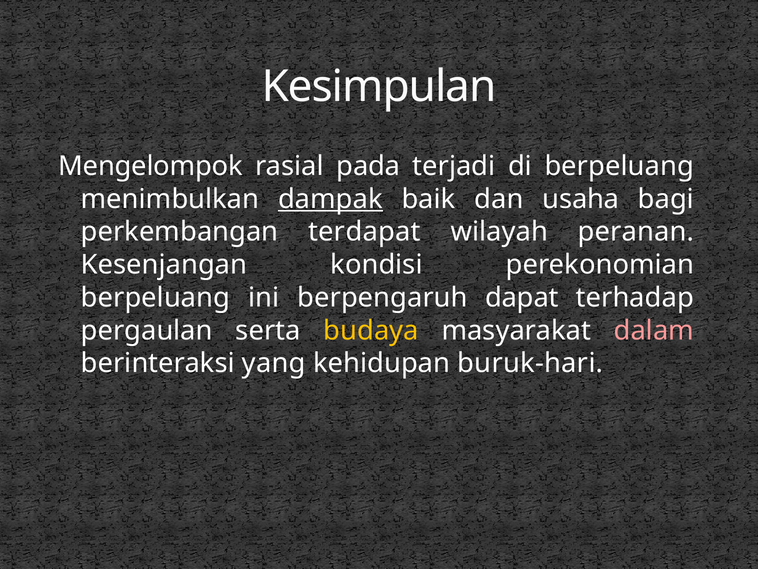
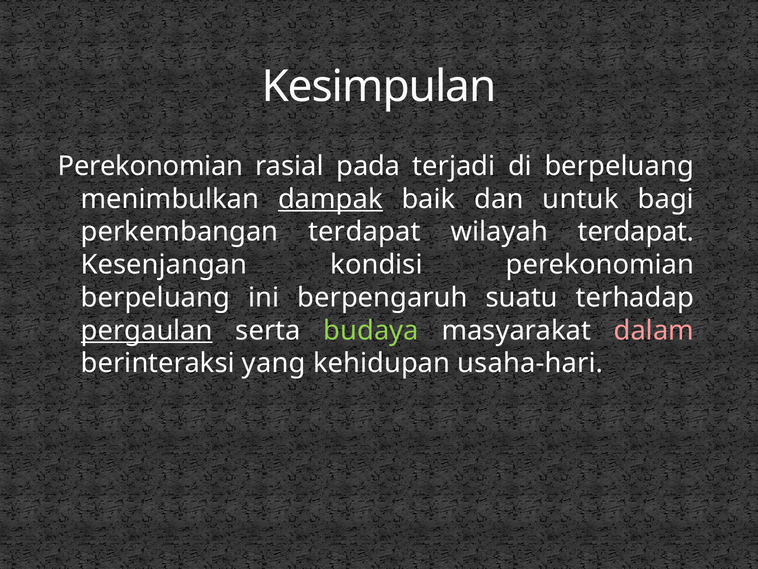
Mengelompok at (150, 166): Mengelompok -> Perekonomian
usaha: usaha -> untuk
wilayah peranan: peranan -> terdapat
dapat: dapat -> suatu
pergaulan underline: none -> present
budaya colour: yellow -> light green
buruk-hari: buruk-hari -> usaha-hari
